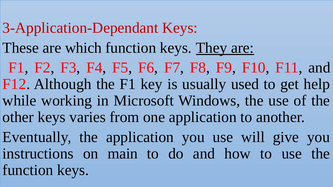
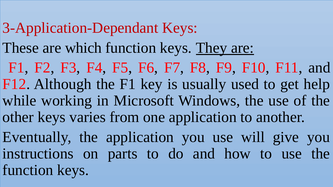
main: main -> parts
